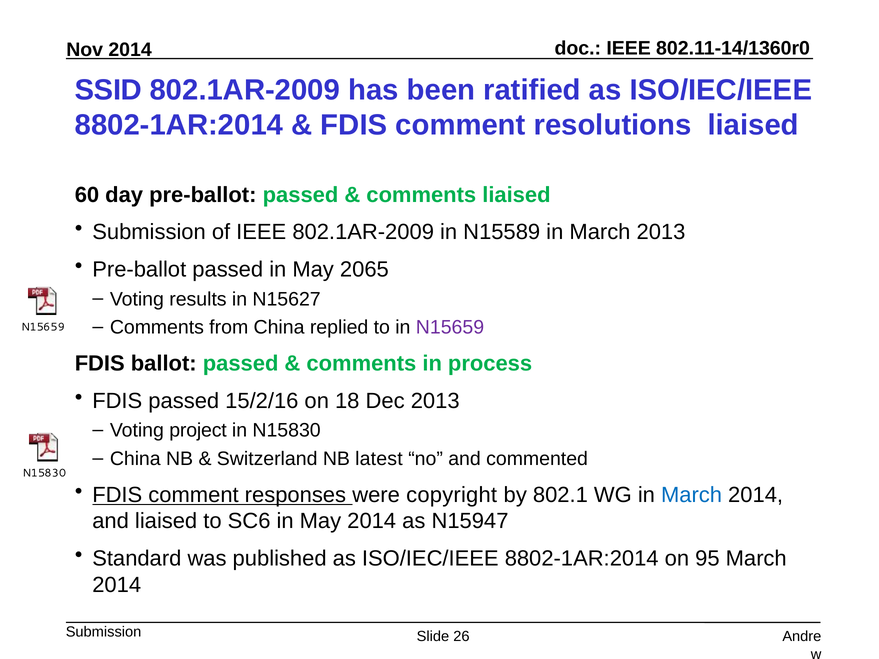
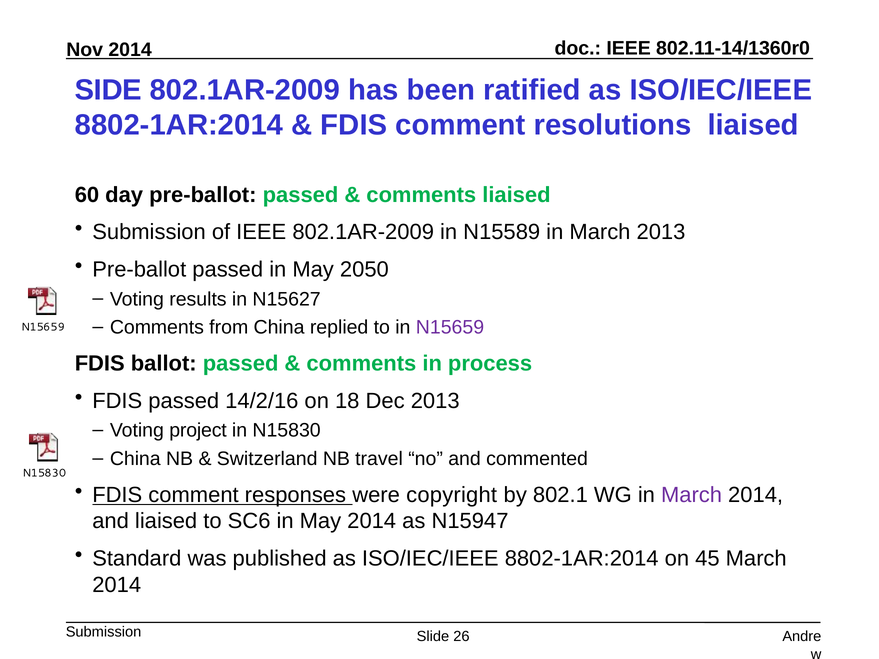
SSID: SSID -> SIDE
2065: 2065 -> 2050
15/2/16: 15/2/16 -> 14/2/16
latest: latest -> travel
March at (692, 495) colour: blue -> purple
95: 95 -> 45
